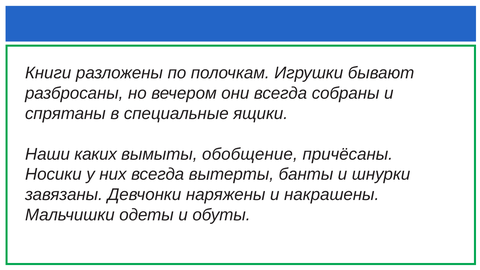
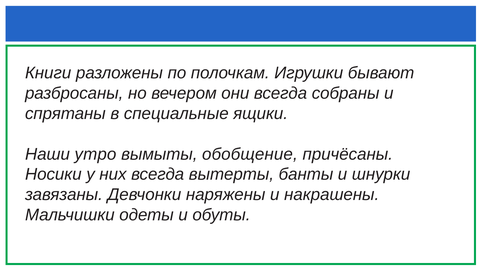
каких: каких -> утро
